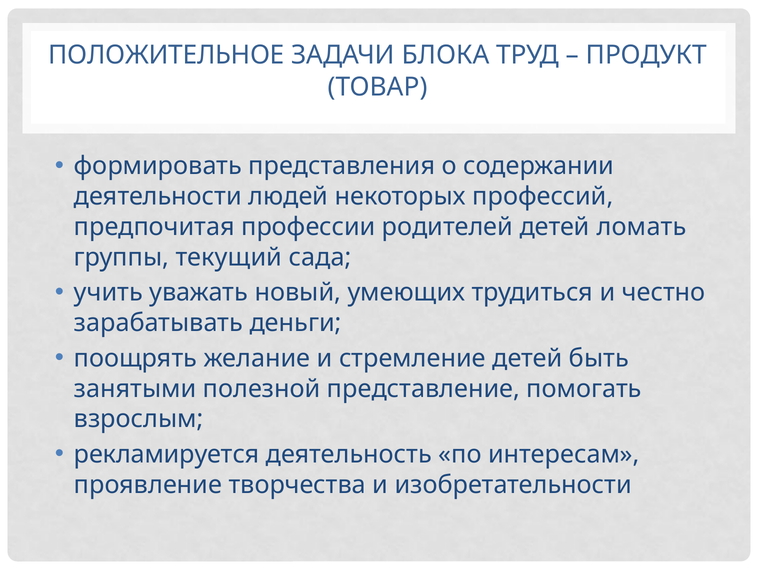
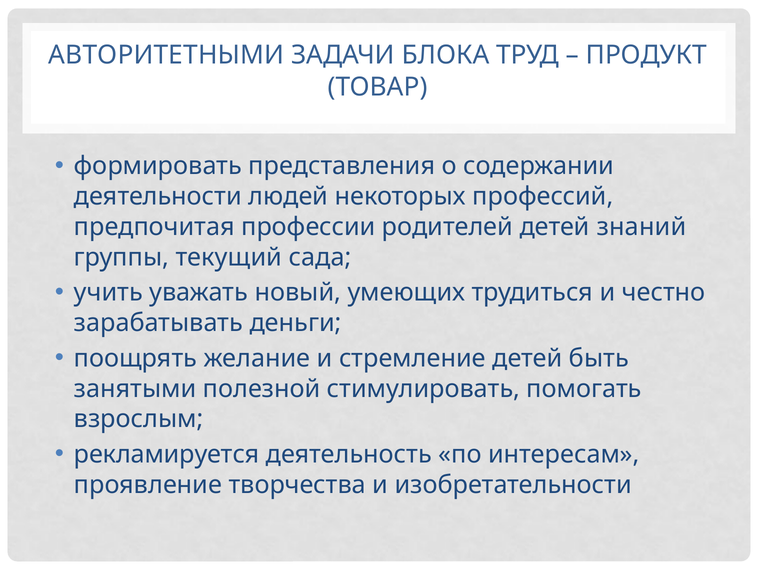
ПОЛОЖИТЕЛЬНОЕ: ПОЛОЖИТЕЛЬНОЕ -> АВТОРИТЕТНЫМИ
ломать: ломать -> знаний
представление: представление -> стимулировать
